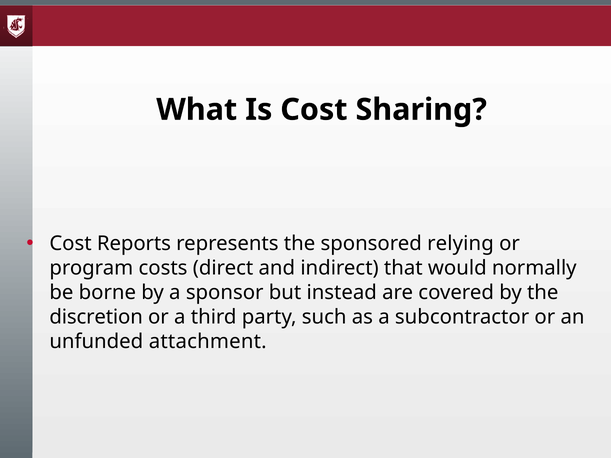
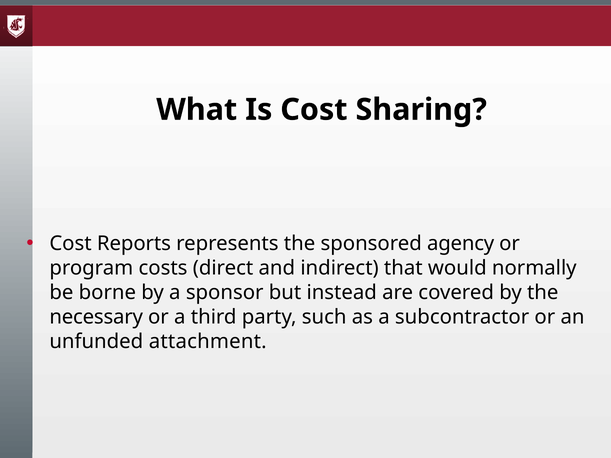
relying: relying -> agency
discretion: discretion -> necessary
